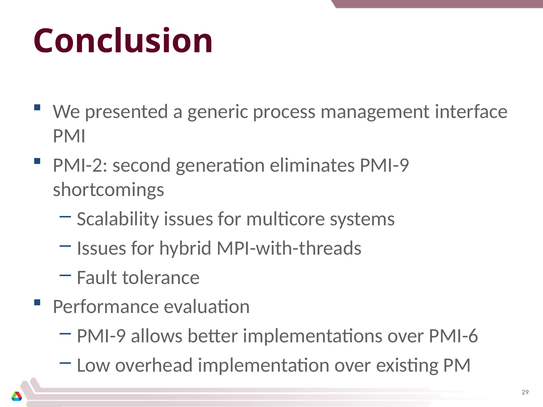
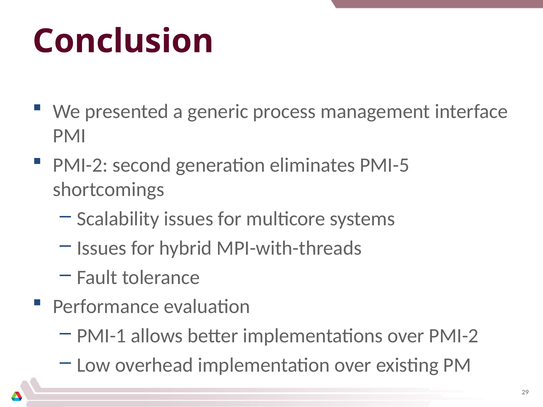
eliminates PMI-9: PMI-9 -> PMI-5
PMI-9 at (101, 336): PMI-9 -> PMI-1
over PMI-6: PMI-6 -> PMI-2
